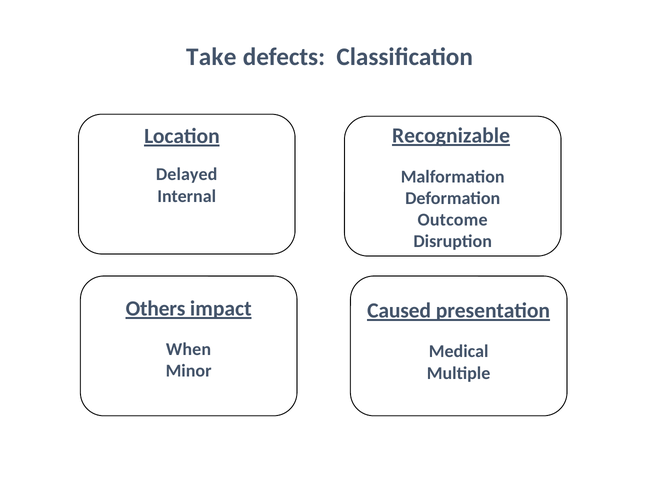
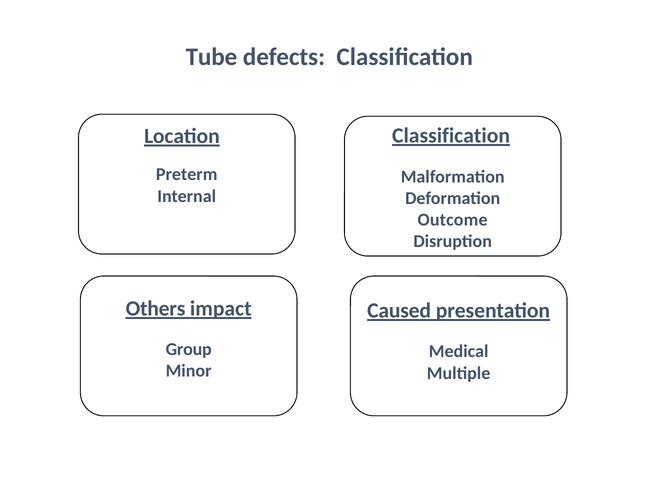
Take: Take -> Tube
Recognizable at (451, 136): Recognizable -> Classification
Delayed: Delayed -> Preterm
When: When -> Group
